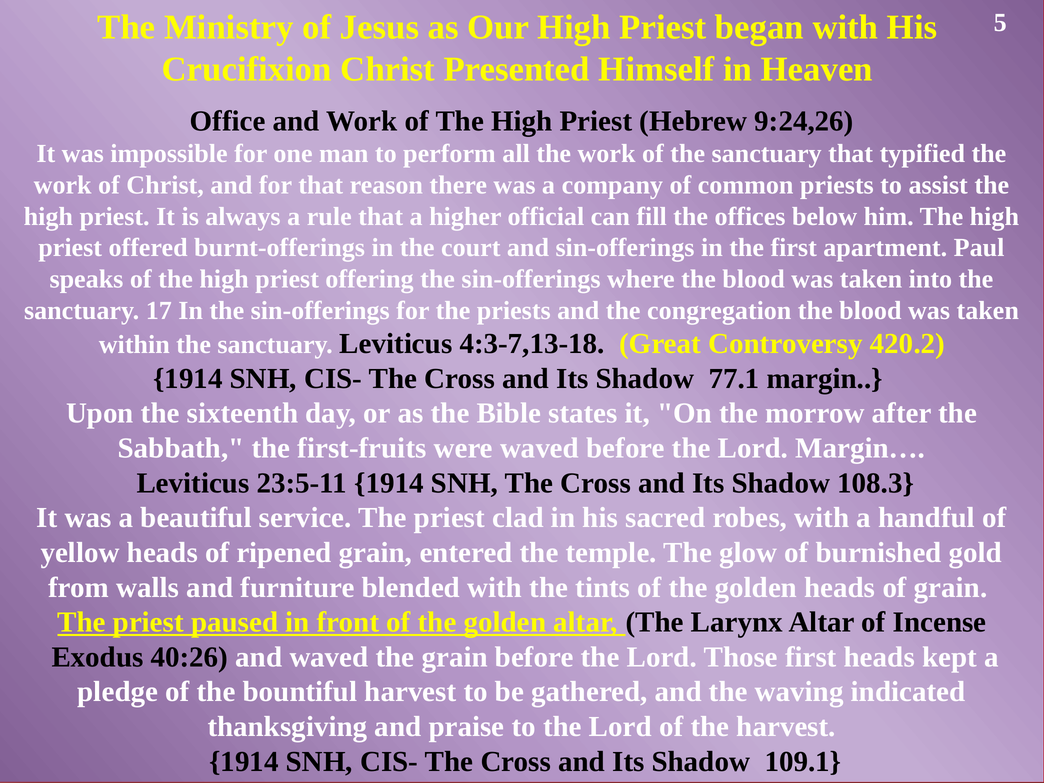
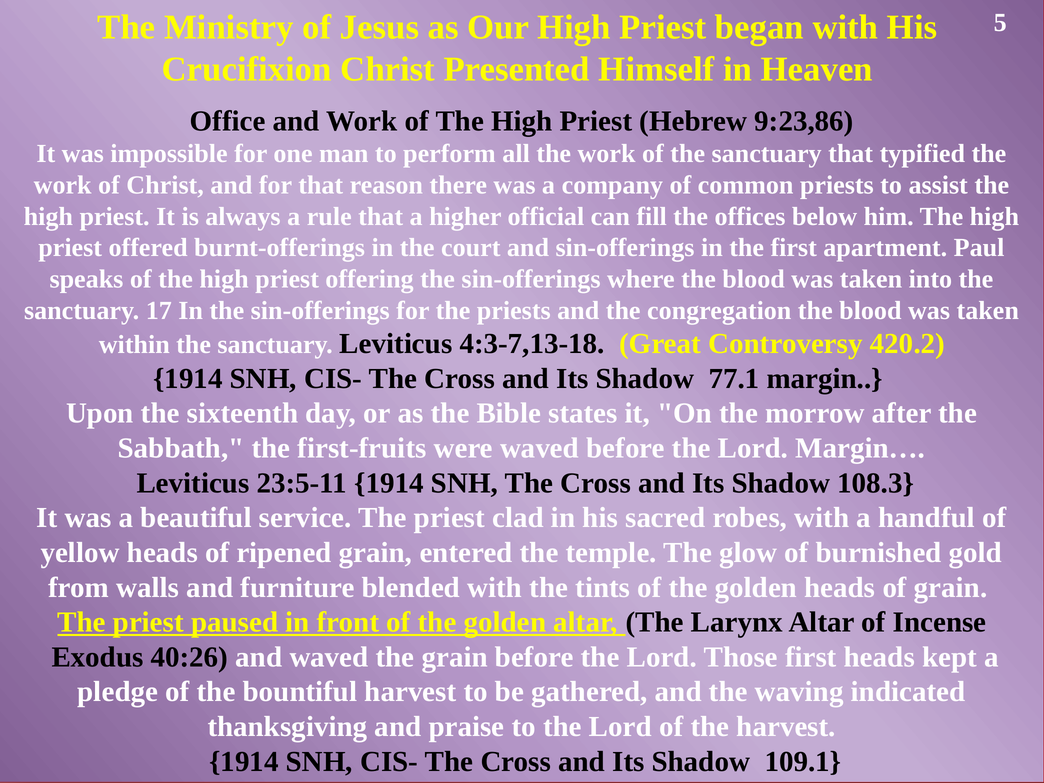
9:24,26: 9:24,26 -> 9:23,86
